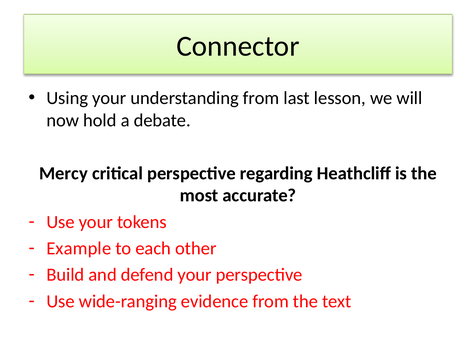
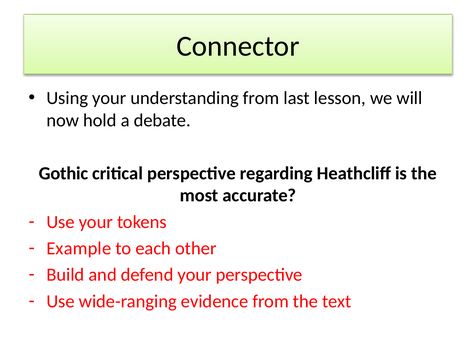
Mercy: Mercy -> Gothic
